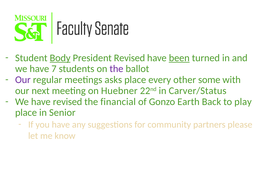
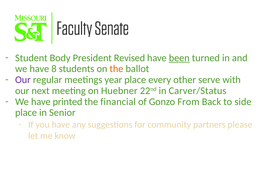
Body underline: present -> none
7: 7 -> 8
the at (116, 69) colour: purple -> orange
asks: asks -> year
some: some -> serve
have revised: revised -> printed
Earth: Earth -> From
play: play -> side
